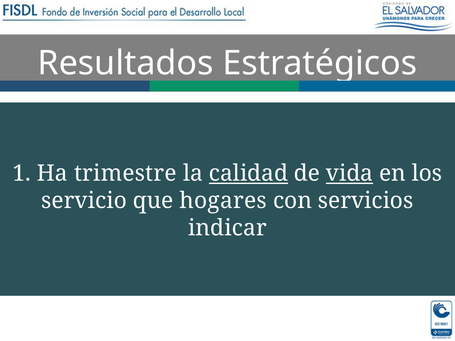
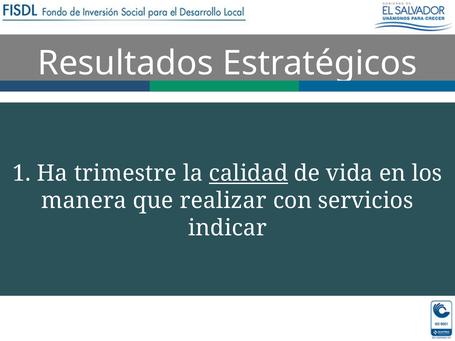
vida underline: present -> none
servicio: servicio -> manera
hogares: hogares -> realizar
